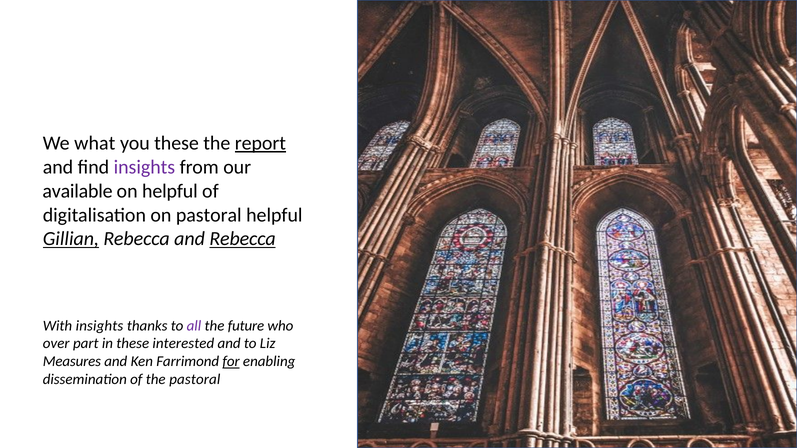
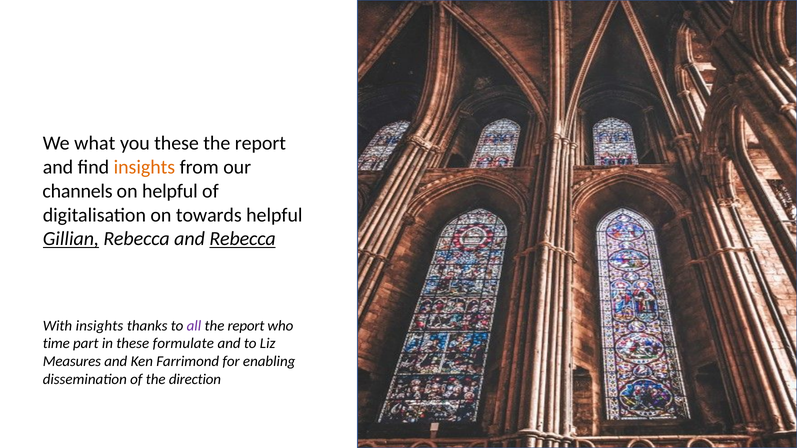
report at (260, 143) underline: present -> none
insights at (144, 167) colour: purple -> orange
available: available -> channels
on pastoral: pastoral -> towards
future at (246, 326): future -> report
over: over -> time
interested: interested -> formulate
for underline: present -> none
the pastoral: pastoral -> direction
